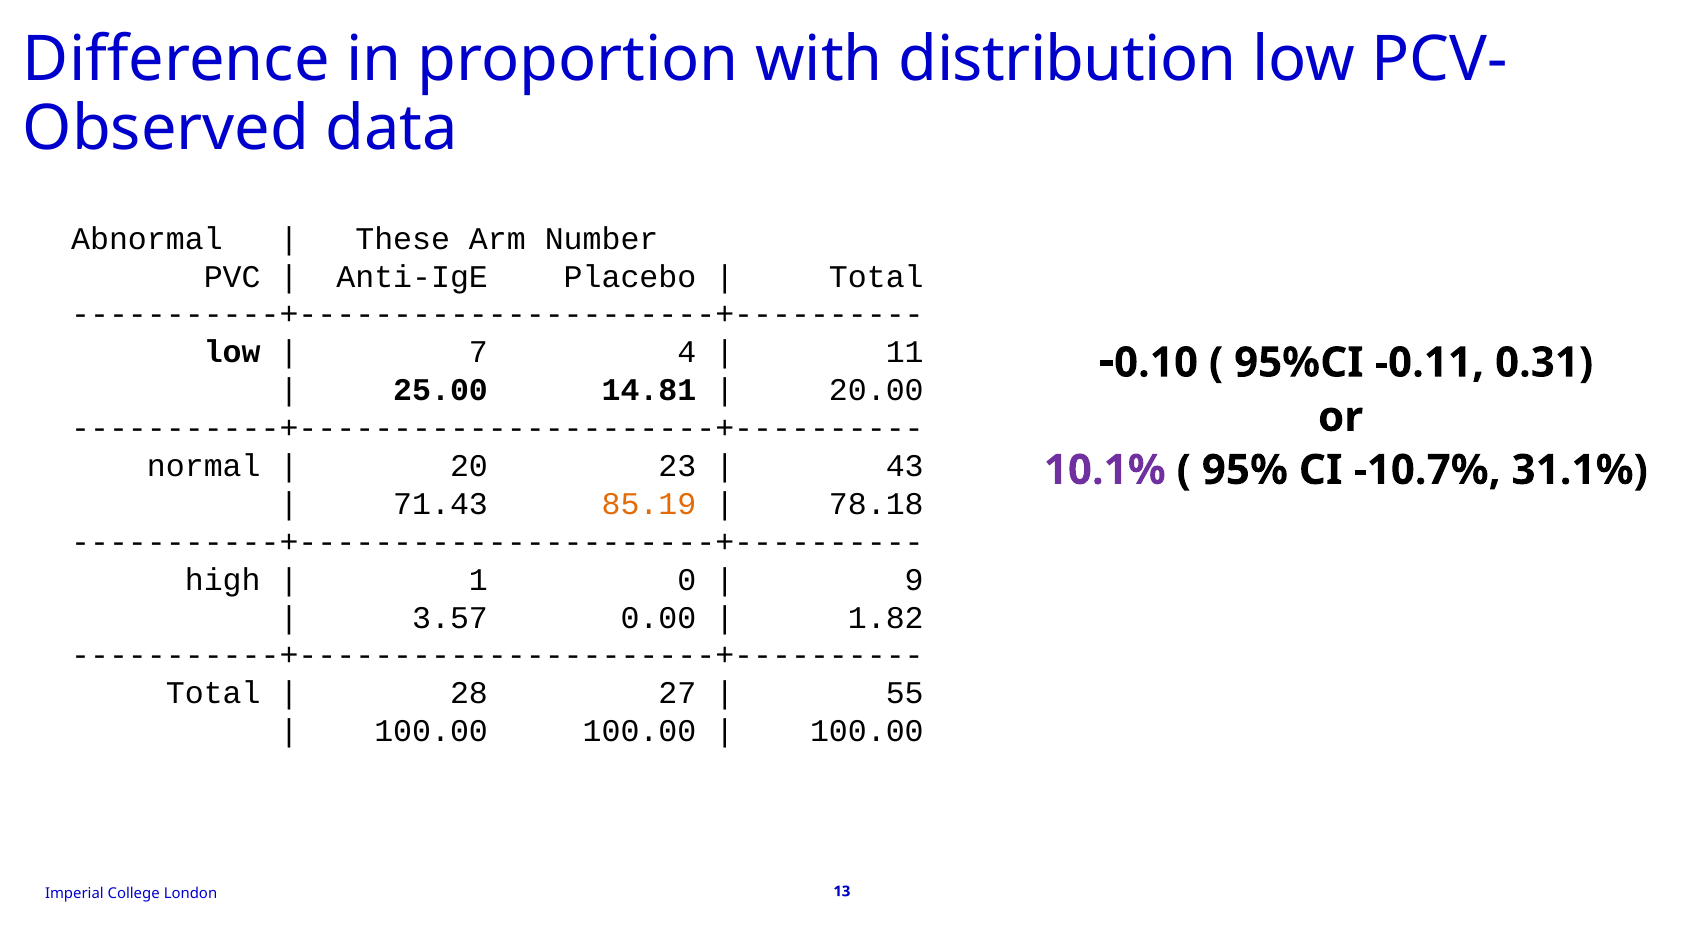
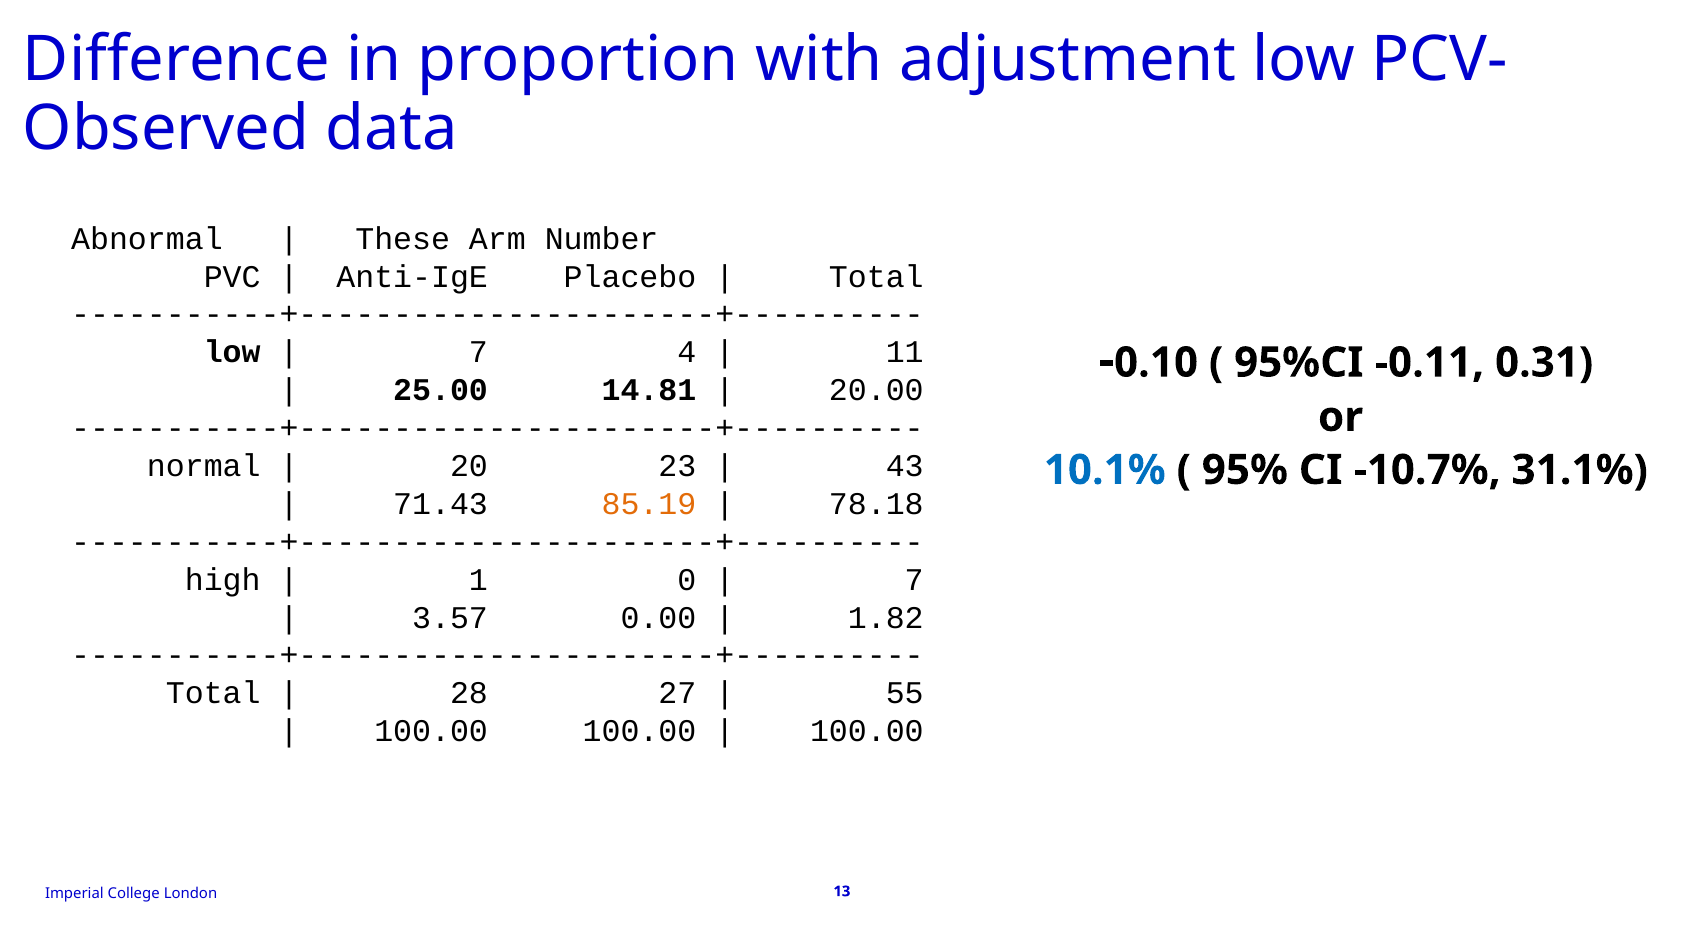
distribution: distribution -> adjustment
10.1% colour: purple -> blue
9 at (914, 580): 9 -> 7
